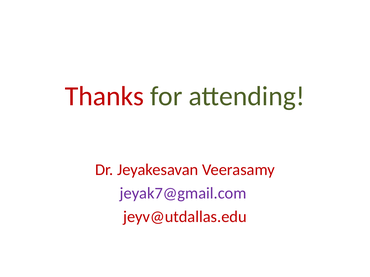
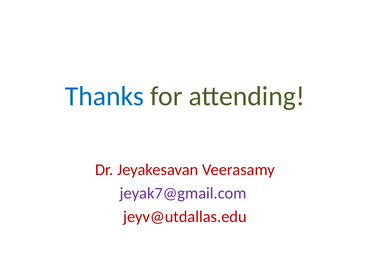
Thanks colour: red -> blue
